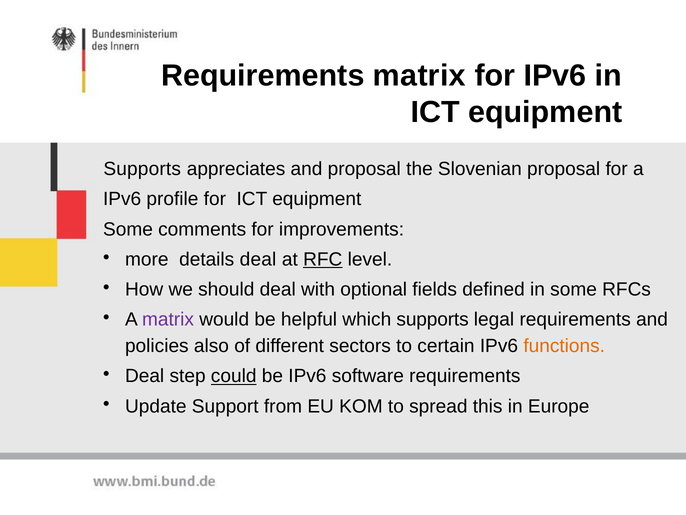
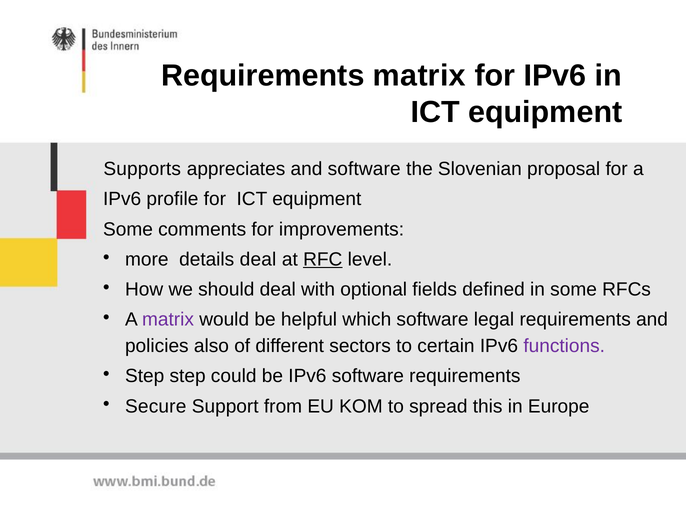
and proposal: proposal -> software
which supports: supports -> software
functions colour: orange -> purple
Deal at (145, 376): Deal -> Step
could underline: present -> none
Update: Update -> Secure
